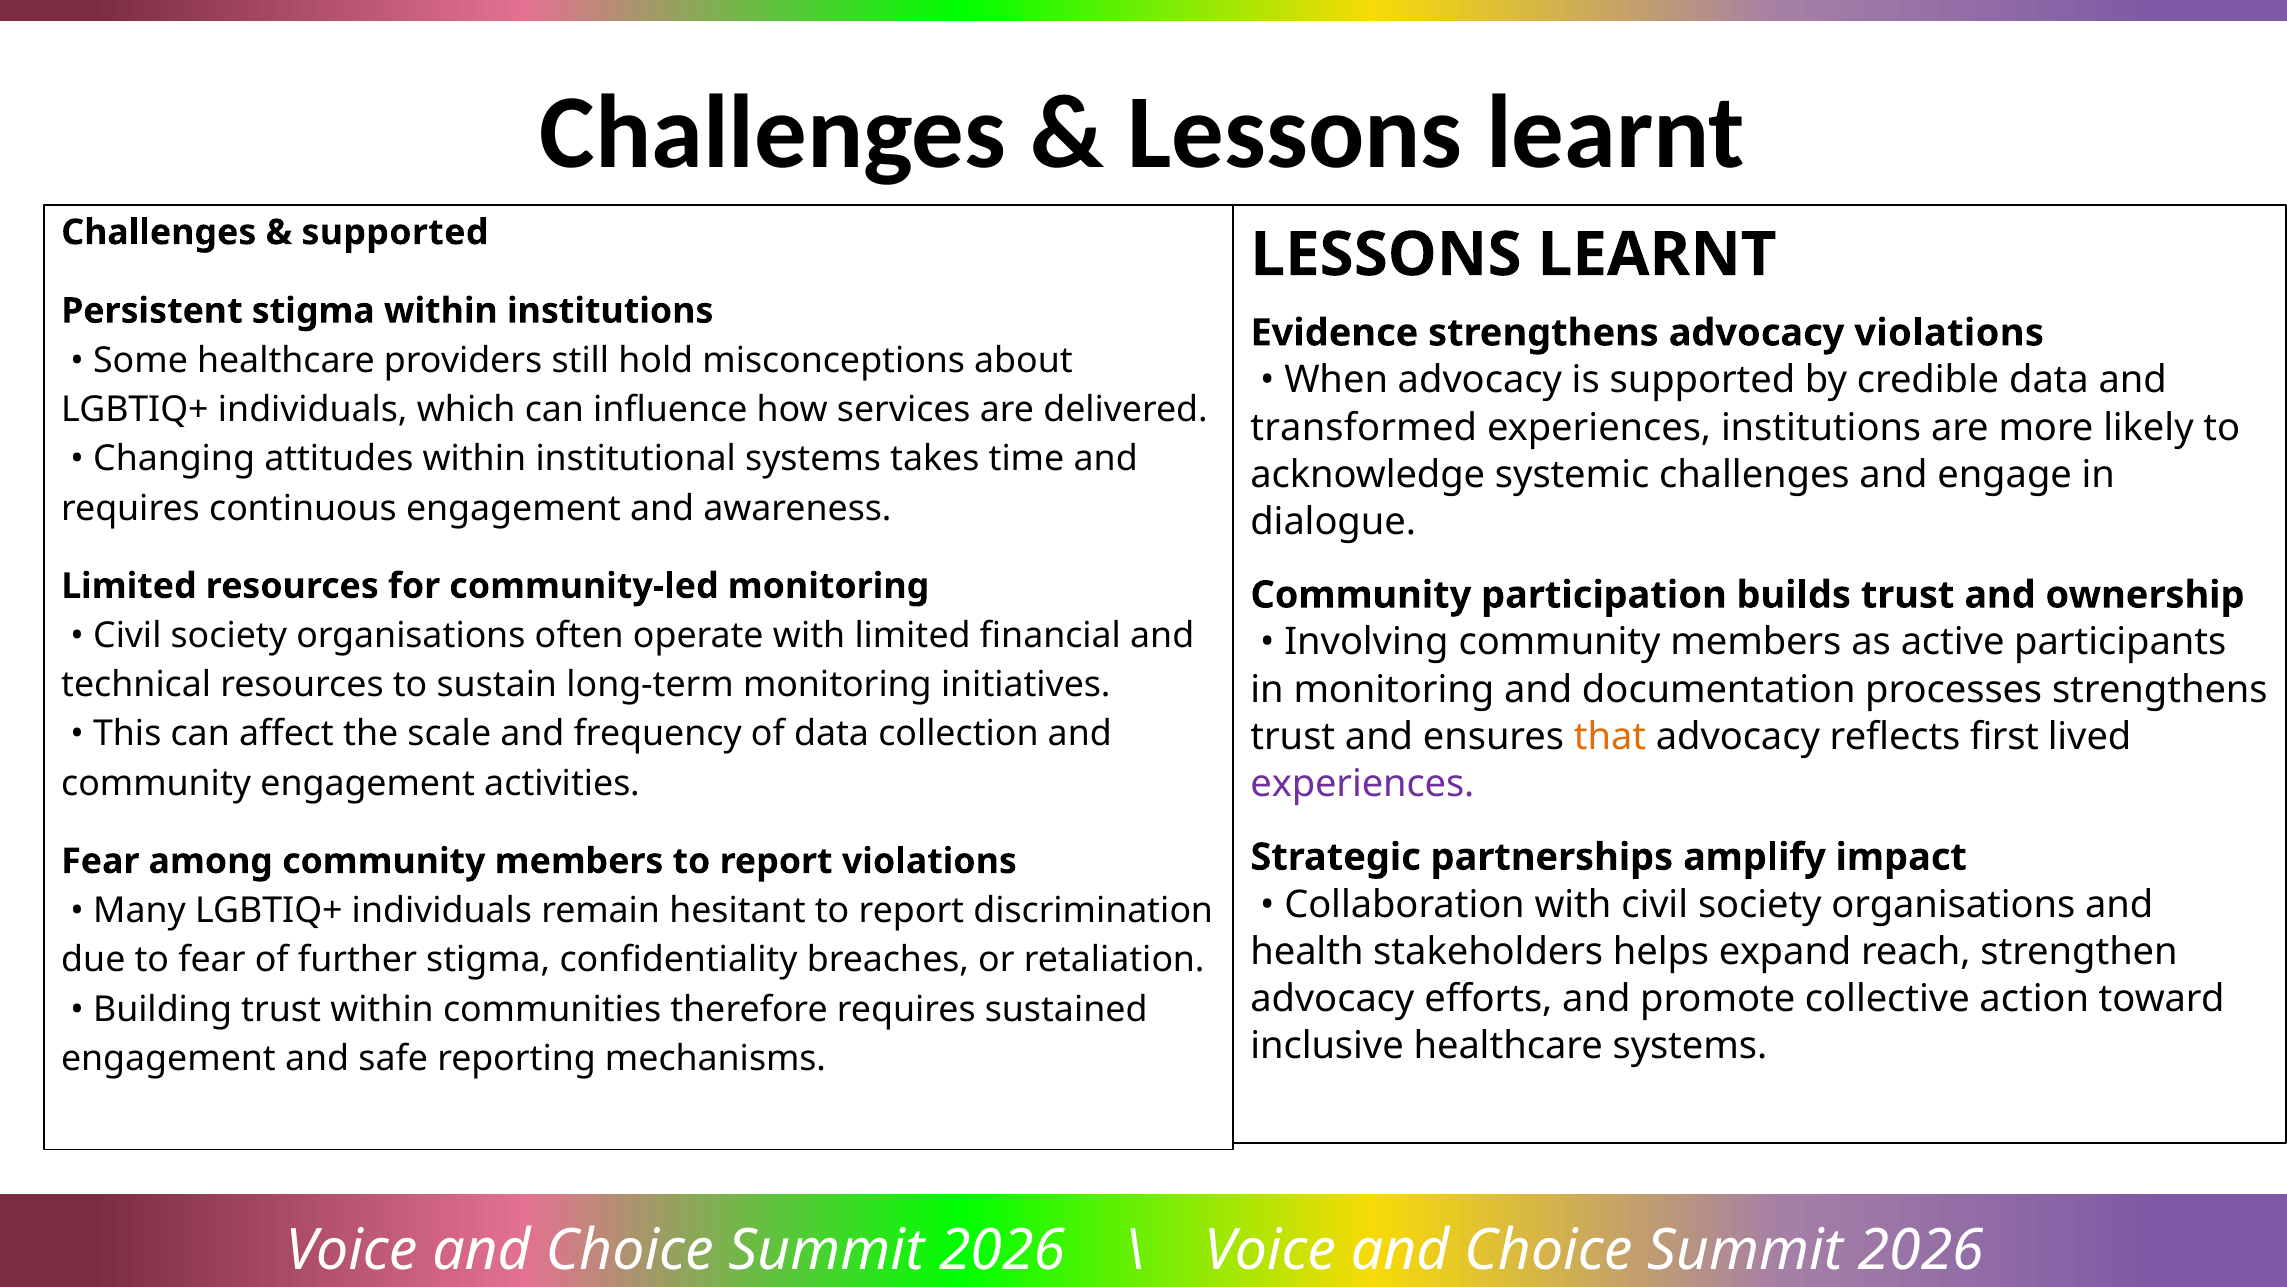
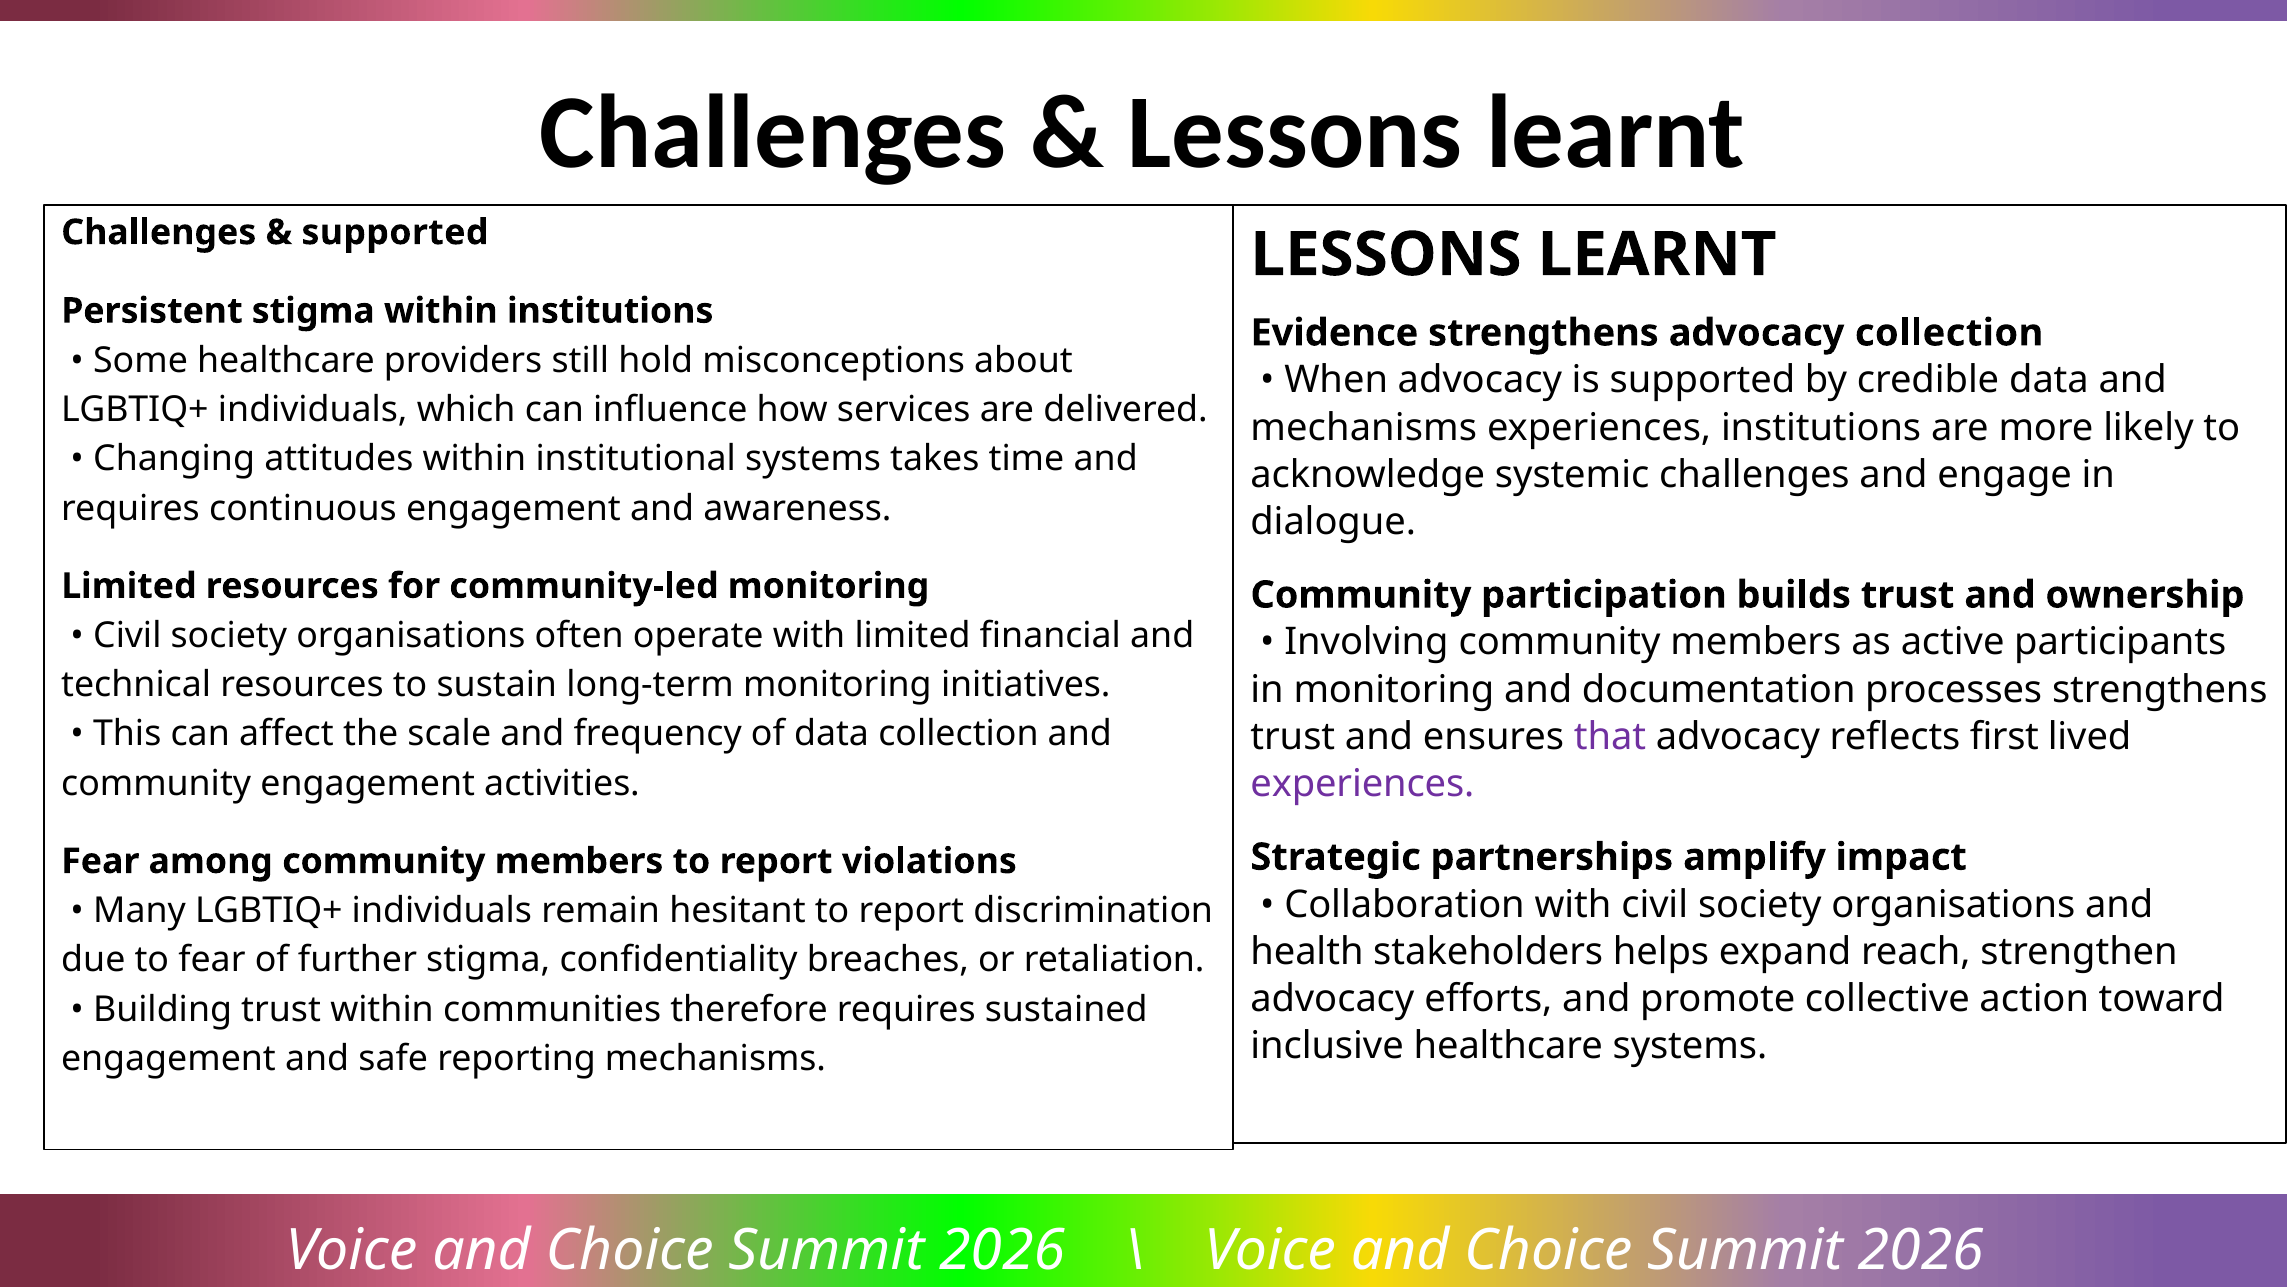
advocacy violations: violations -> collection
transformed at (1364, 427): transformed -> mechanisms
that colour: orange -> purple
